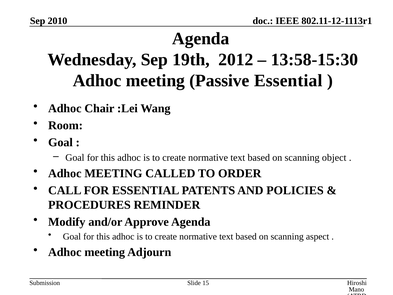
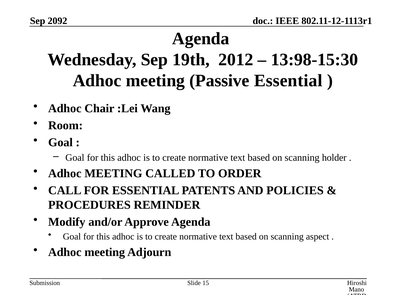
2010: 2010 -> 2092
13:58-15:30: 13:58-15:30 -> 13:98-15:30
object: object -> holder
